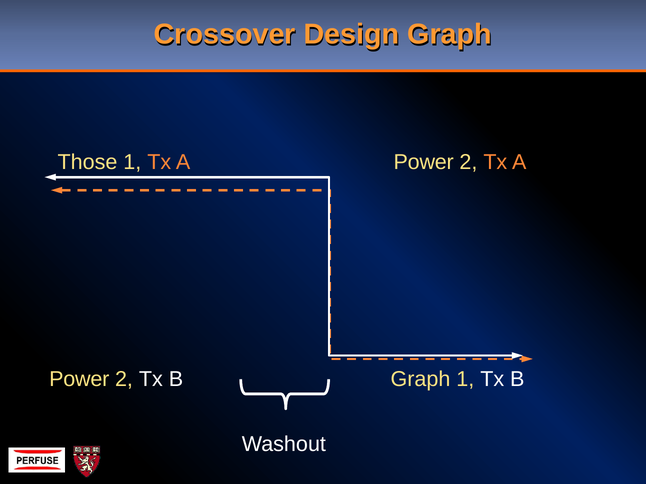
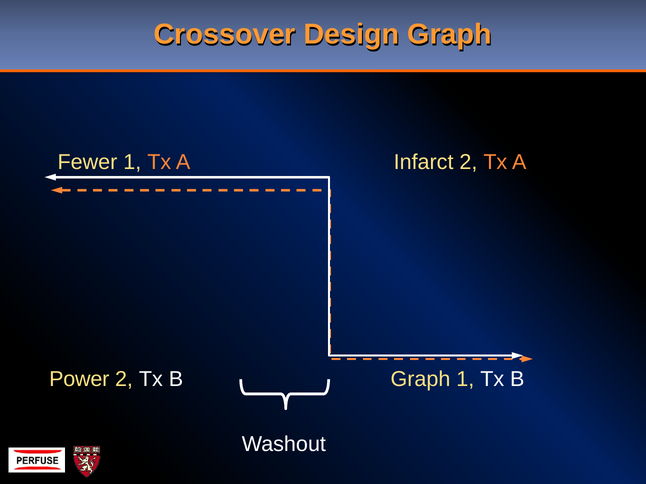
Those: Those -> Fewer
A Power: Power -> Infarct
